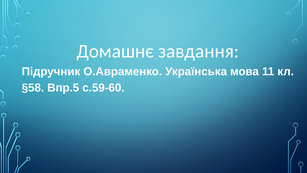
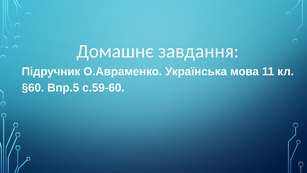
§58: §58 -> §60
